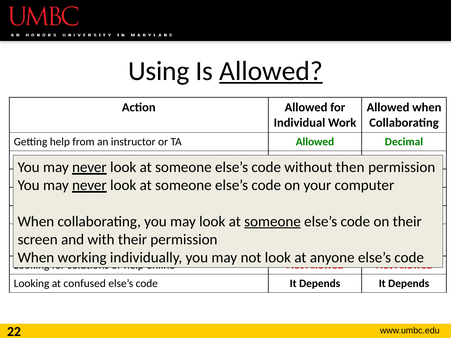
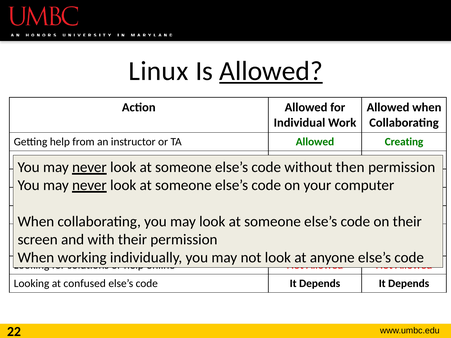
Using: Using -> Linux
TA Allowed Decimal: Decimal -> Creating
someone at (273, 222) underline: present -> none
